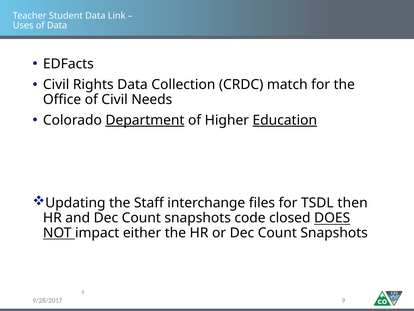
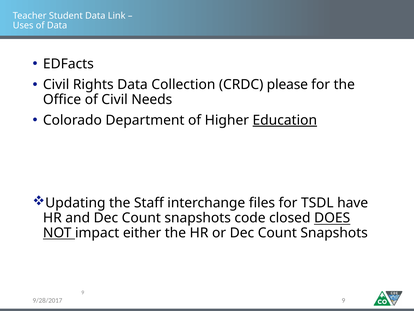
match: match -> please
Department underline: present -> none
then: then -> have
